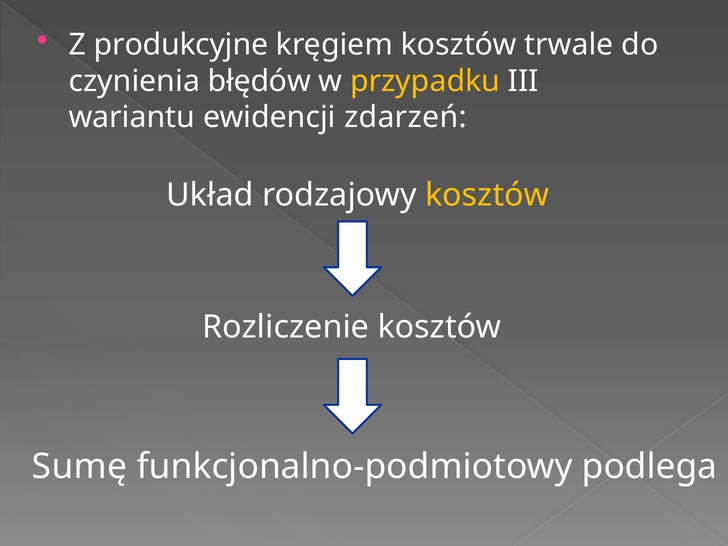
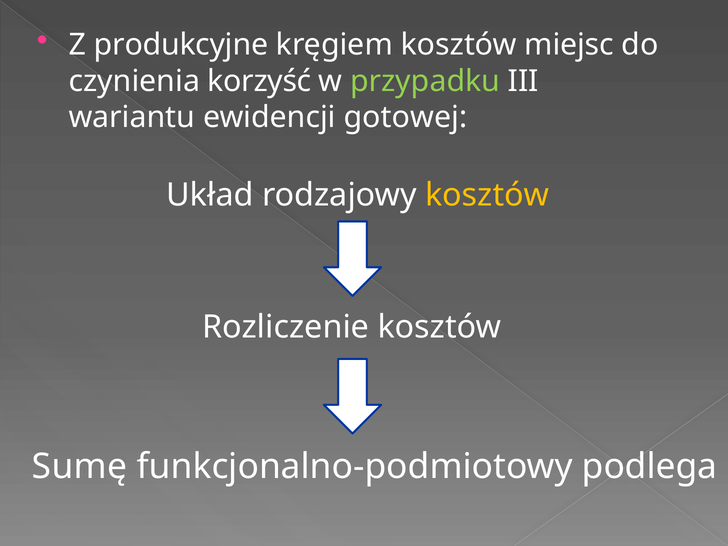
trwale: trwale -> miejsc
błędów: błędów -> korzyść
przypadku colour: yellow -> light green
zdarzeń: zdarzeń -> gotowej
